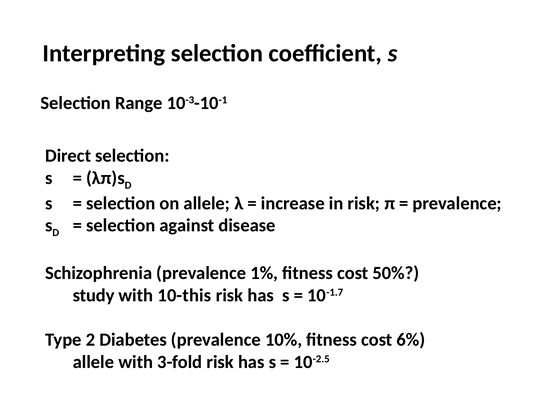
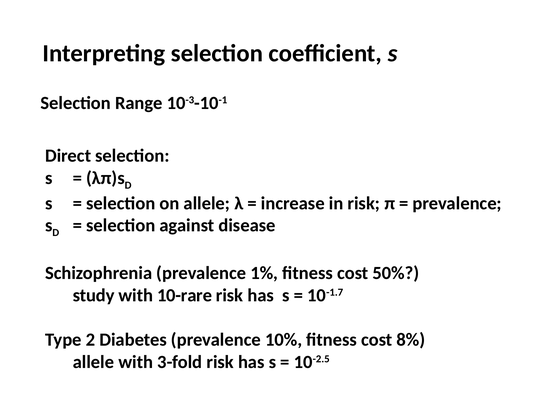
10-this: 10-this -> 10-rare
6%: 6% -> 8%
